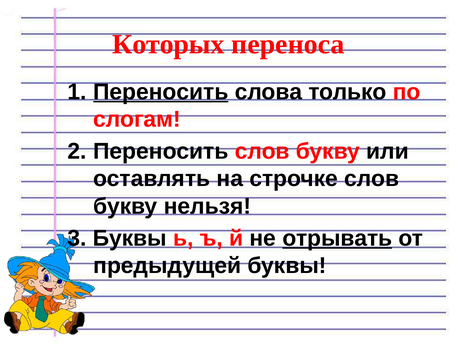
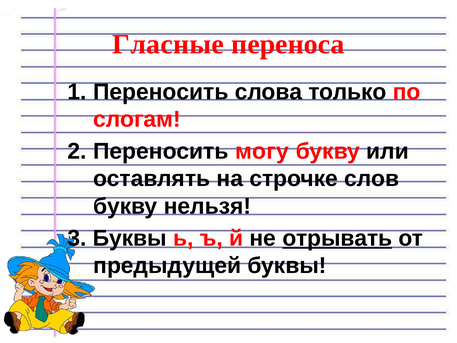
Которых: Которых -> Гласные
Переносить at (161, 92) underline: present -> none
Переносить слов: слов -> могу
